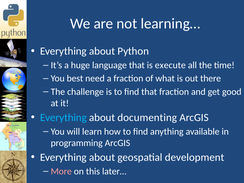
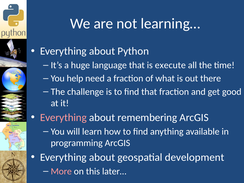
best: best -> help
Everything at (63, 118) colour: light blue -> pink
documenting: documenting -> remembering
